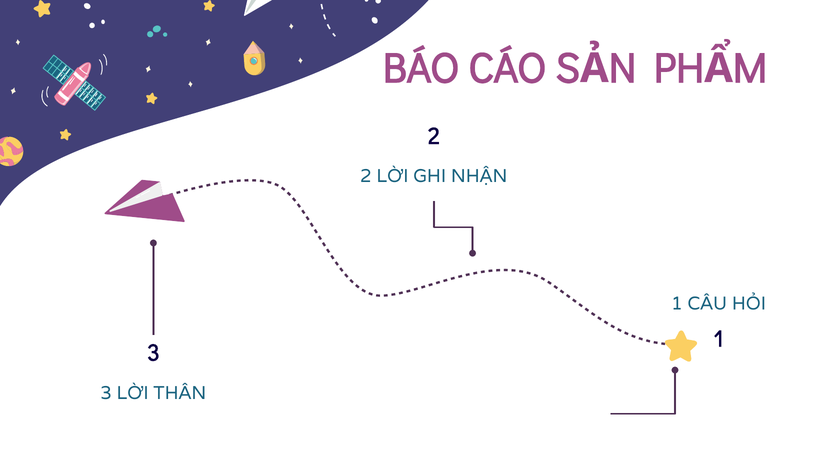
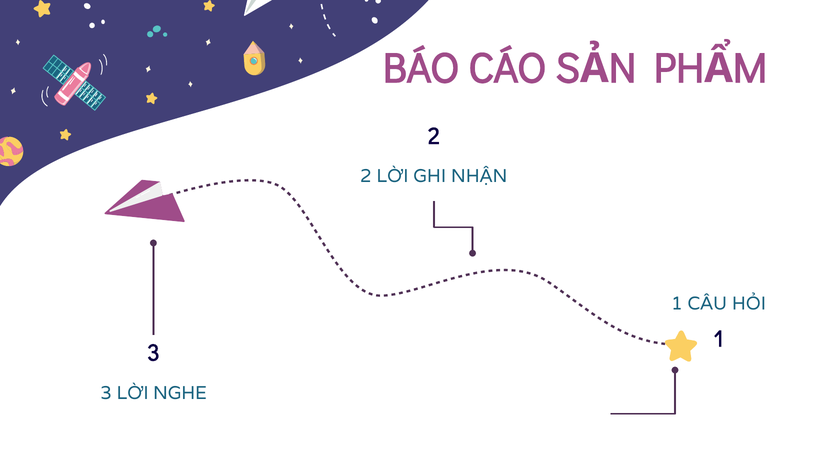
THÂN: THÂN -> NGHE
